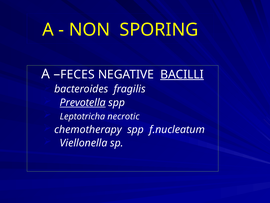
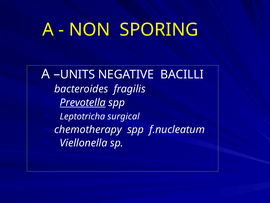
FECES: FECES -> UNITS
BACILLI underline: present -> none
necrotic: necrotic -> surgical
